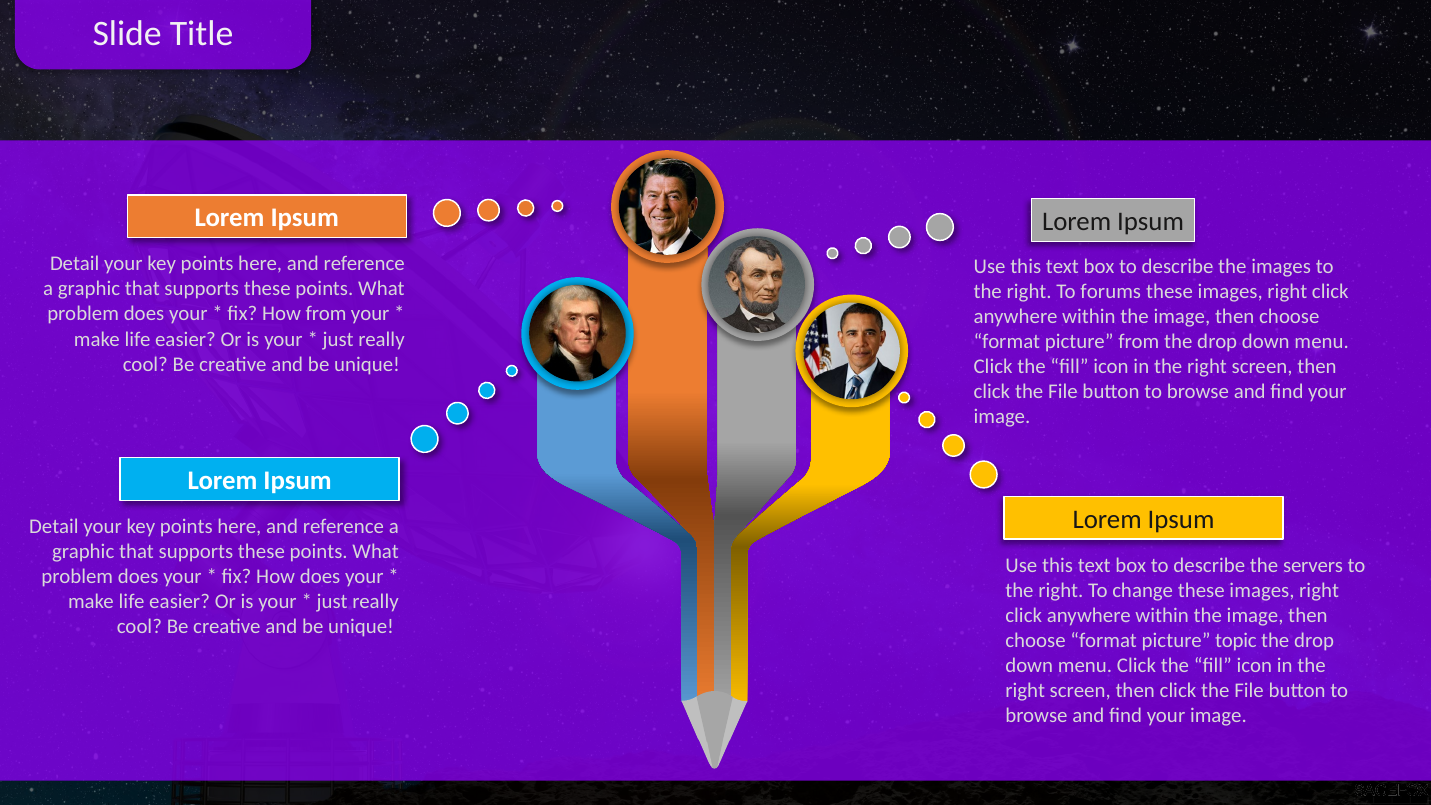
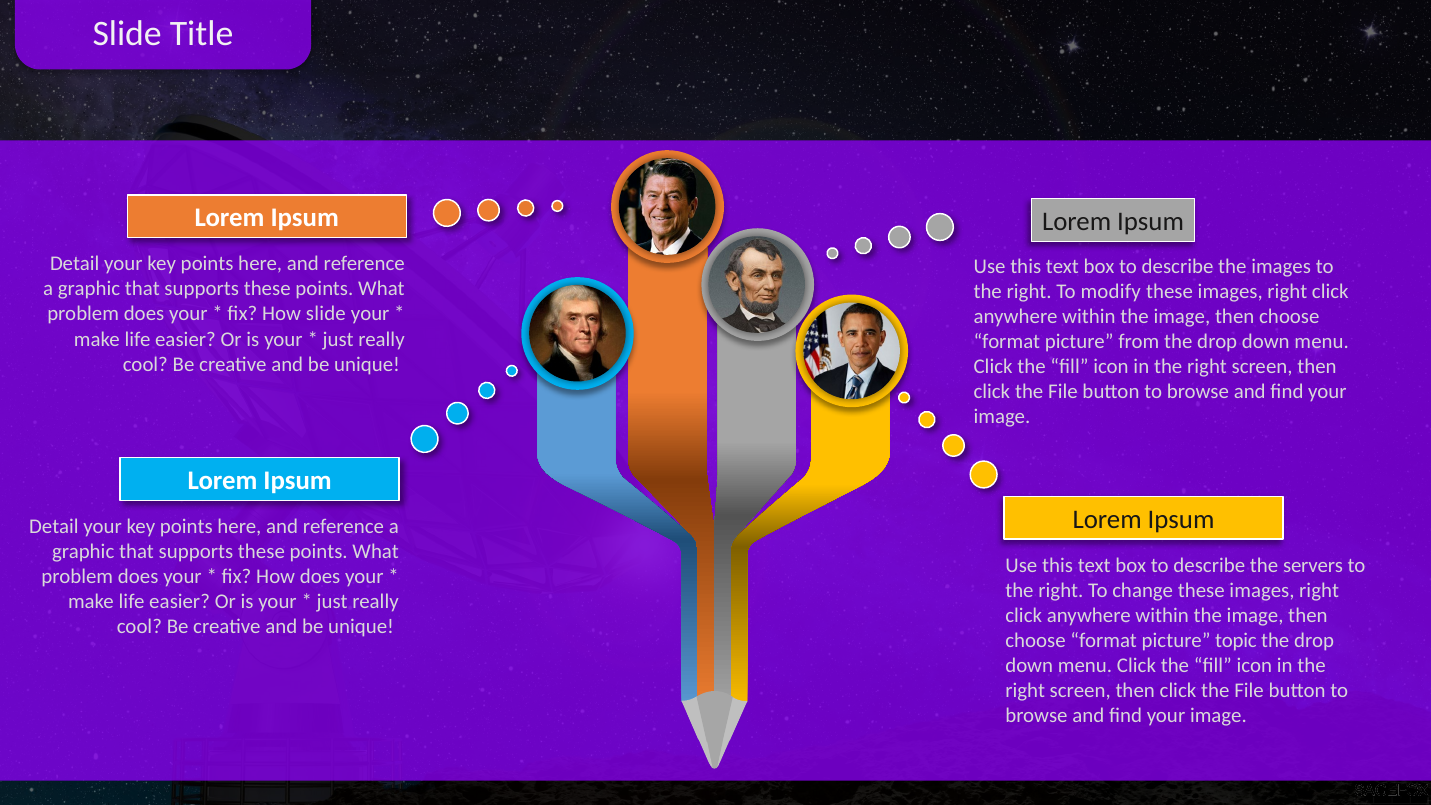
forums: forums -> modify
How from: from -> slide
